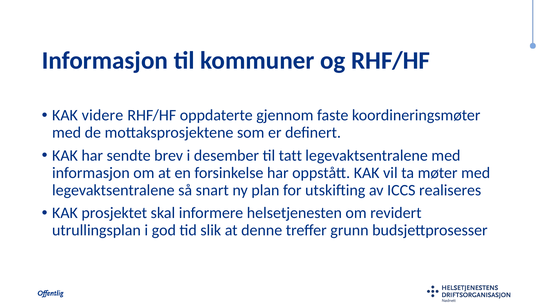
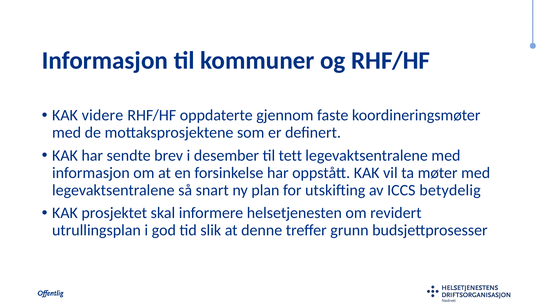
tatt: tatt -> tett
realiseres: realiseres -> betydelig
